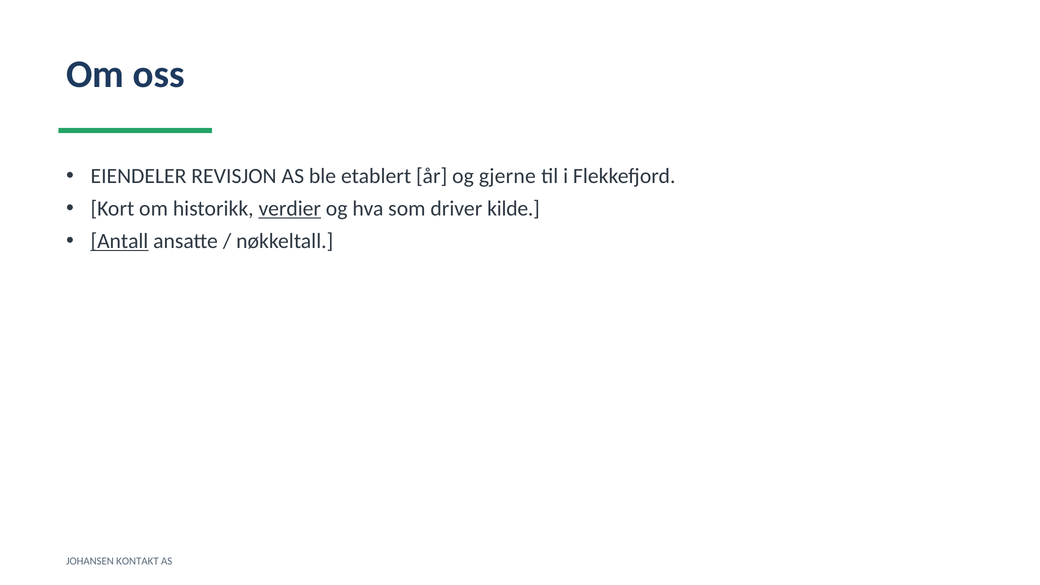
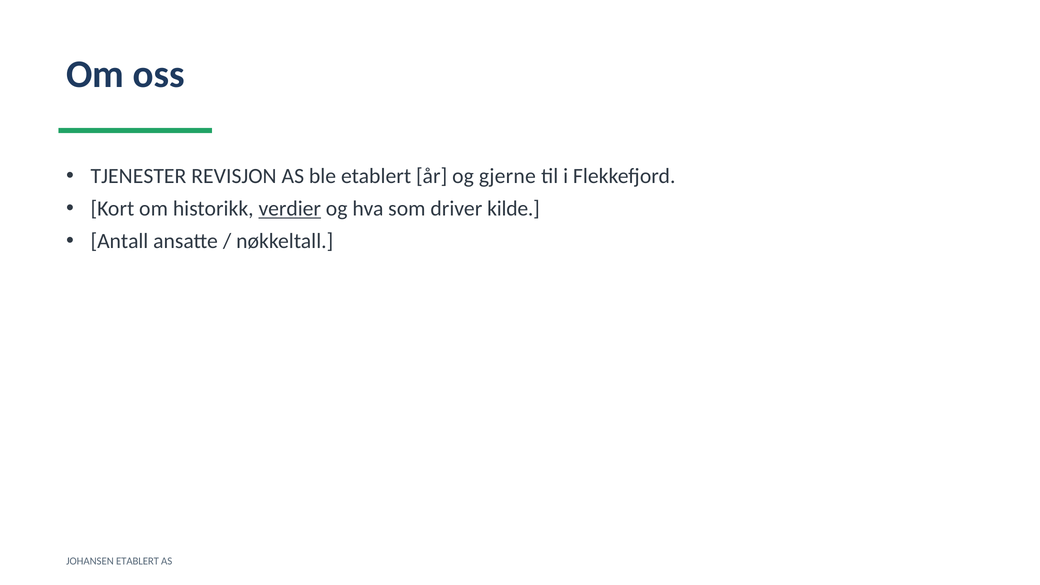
EIENDELER: EIENDELER -> TJENESTER
Antall underline: present -> none
JOHANSEN KONTAKT: KONTAKT -> ETABLERT
